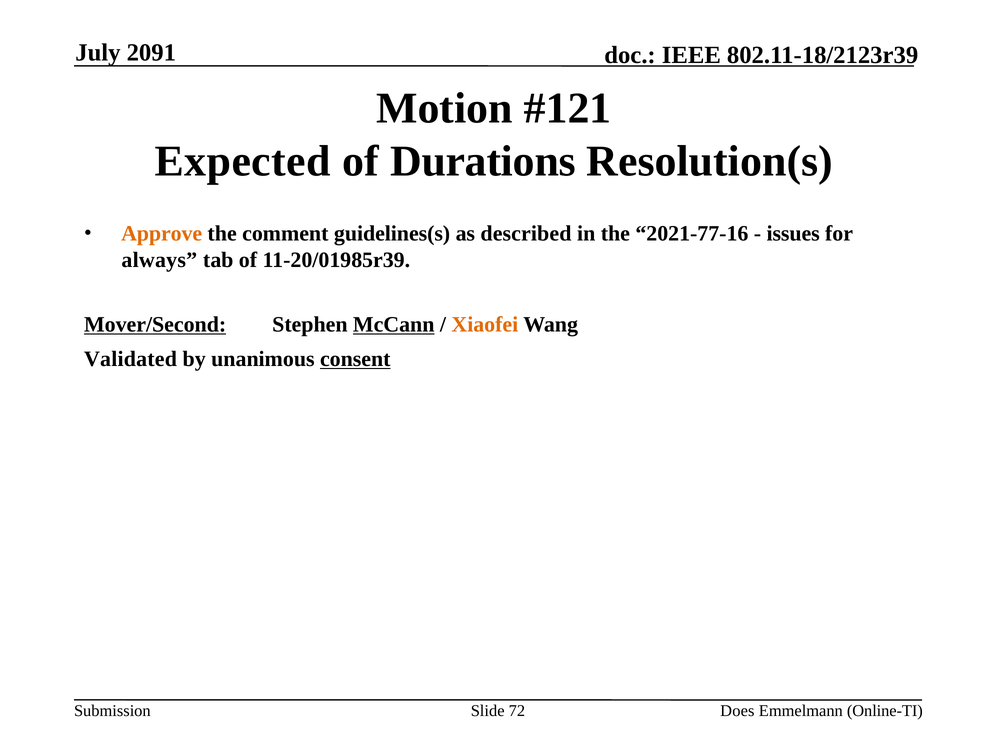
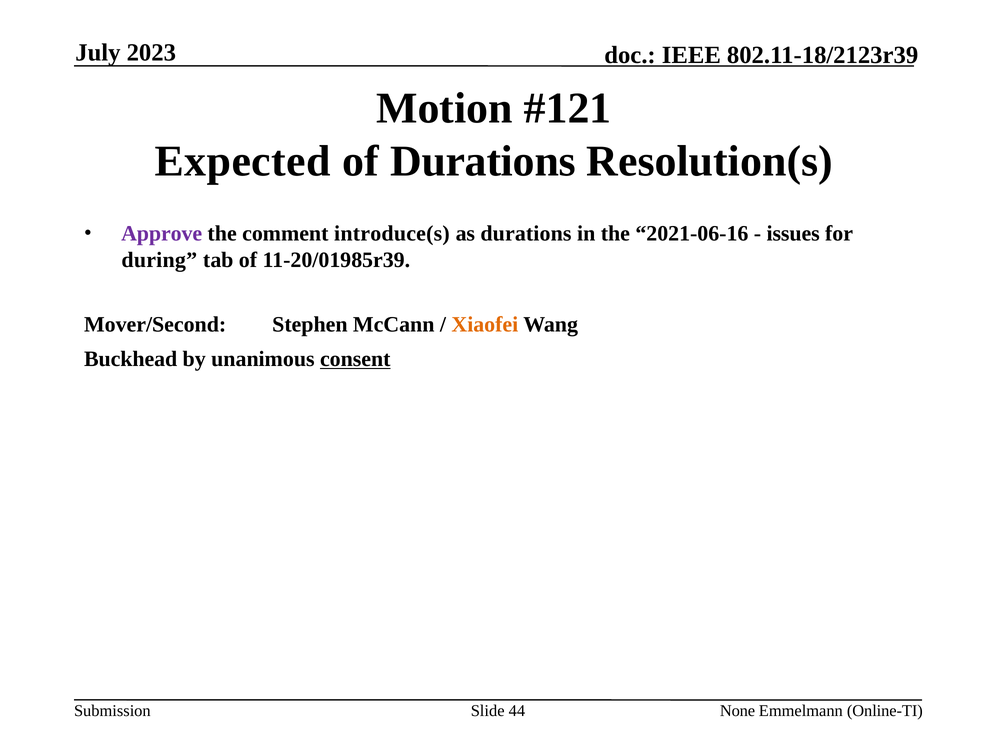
2091: 2091 -> 2023
Approve colour: orange -> purple
guidelines(s: guidelines(s -> introduce(s
as described: described -> durations
2021-77-16: 2021-77-16 -> 2021-06-16
always: always -> during
Mover/Second underline: present -> none
McCann underline: present -> none
Validated: Validated -> Buckhead
72: 72 -> 44
Does: Does -> None
